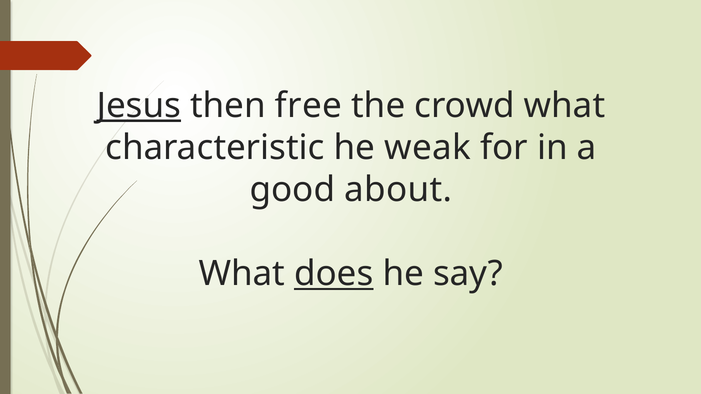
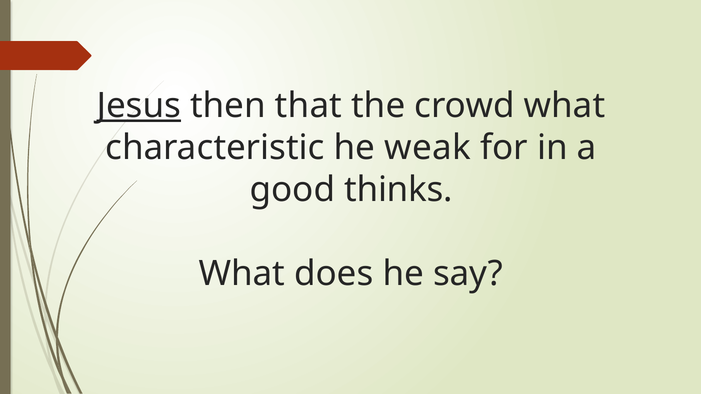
free: free -> that
about: about -> thinks
does underline: present -> none
